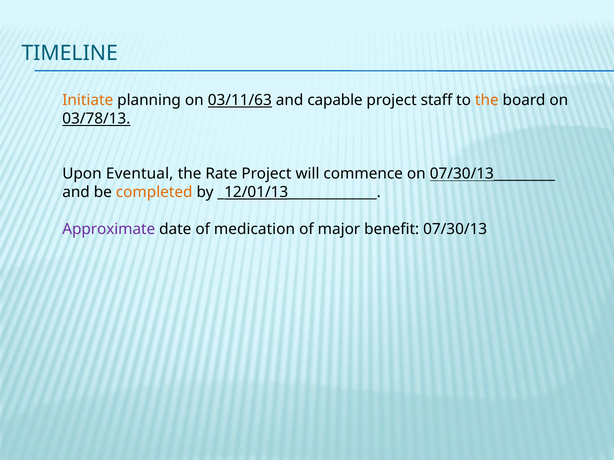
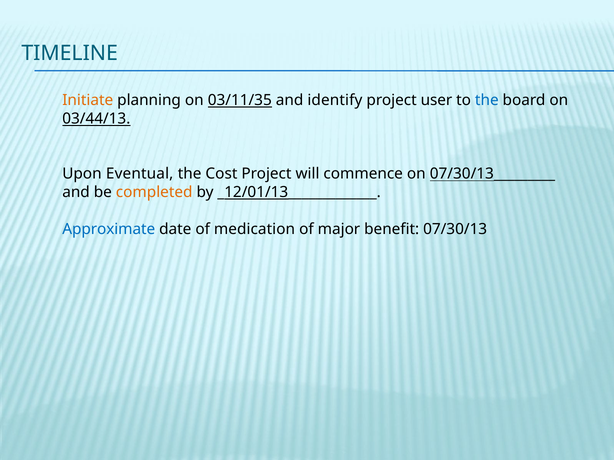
03/11/63: 03/11/63 -> 03/11/35
capable: capable -> identify
staff: staff -> user
the at (487, 100) colour: orange -> blue
03/78/13: 03/78/13 -> 03/44/13
Rate: Rate -> Cost
Approximate colour: purple -> blue
